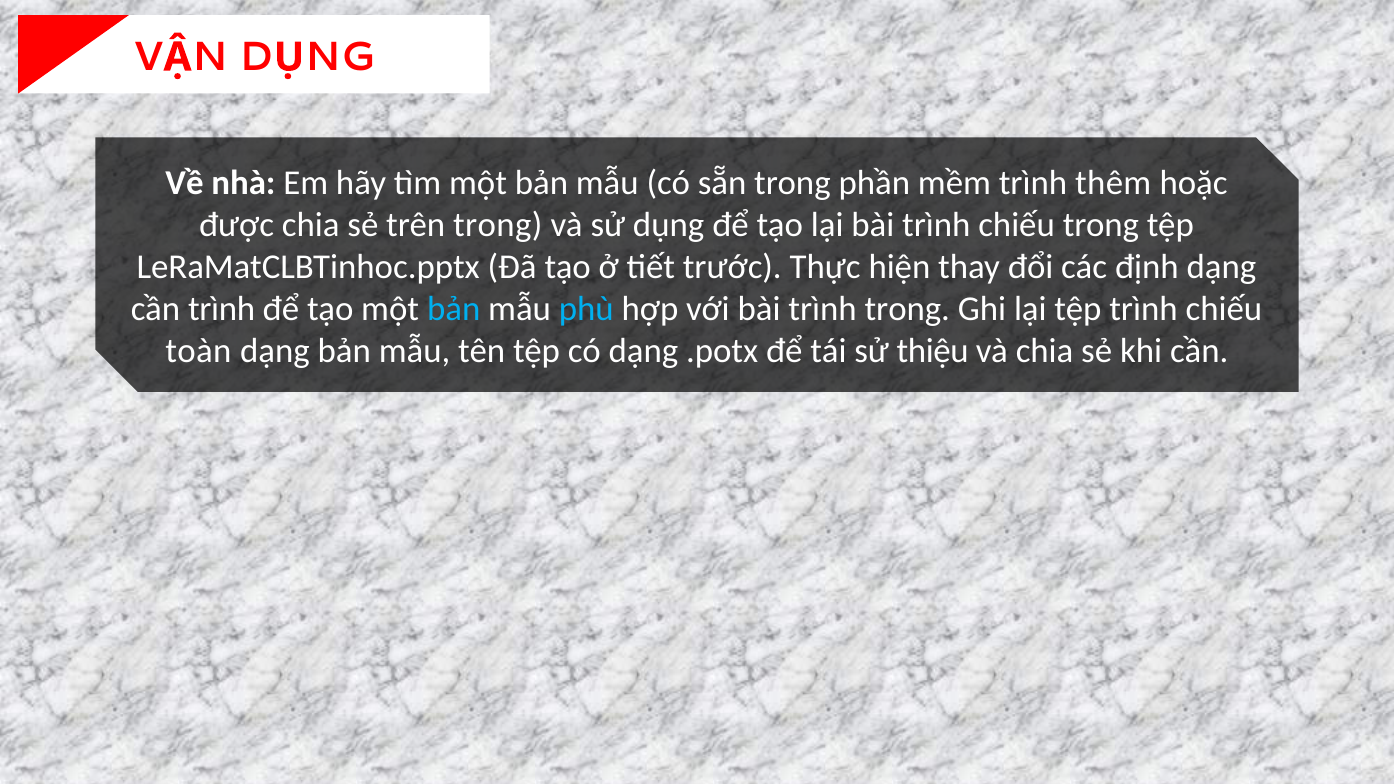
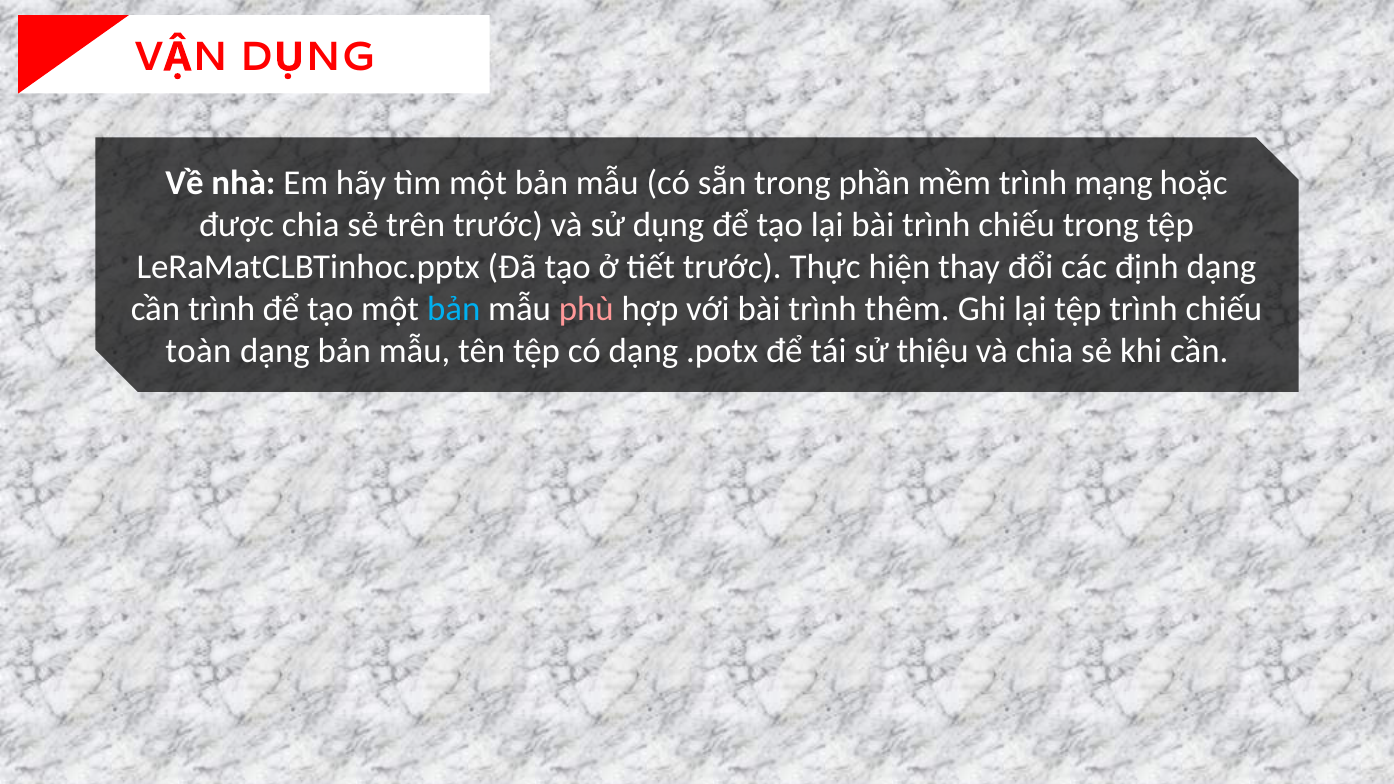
thêm: thêm -> mạng
trên trong: trong -> trước
phù colour: light blue -> pink
trình trong: trong -> thêm
